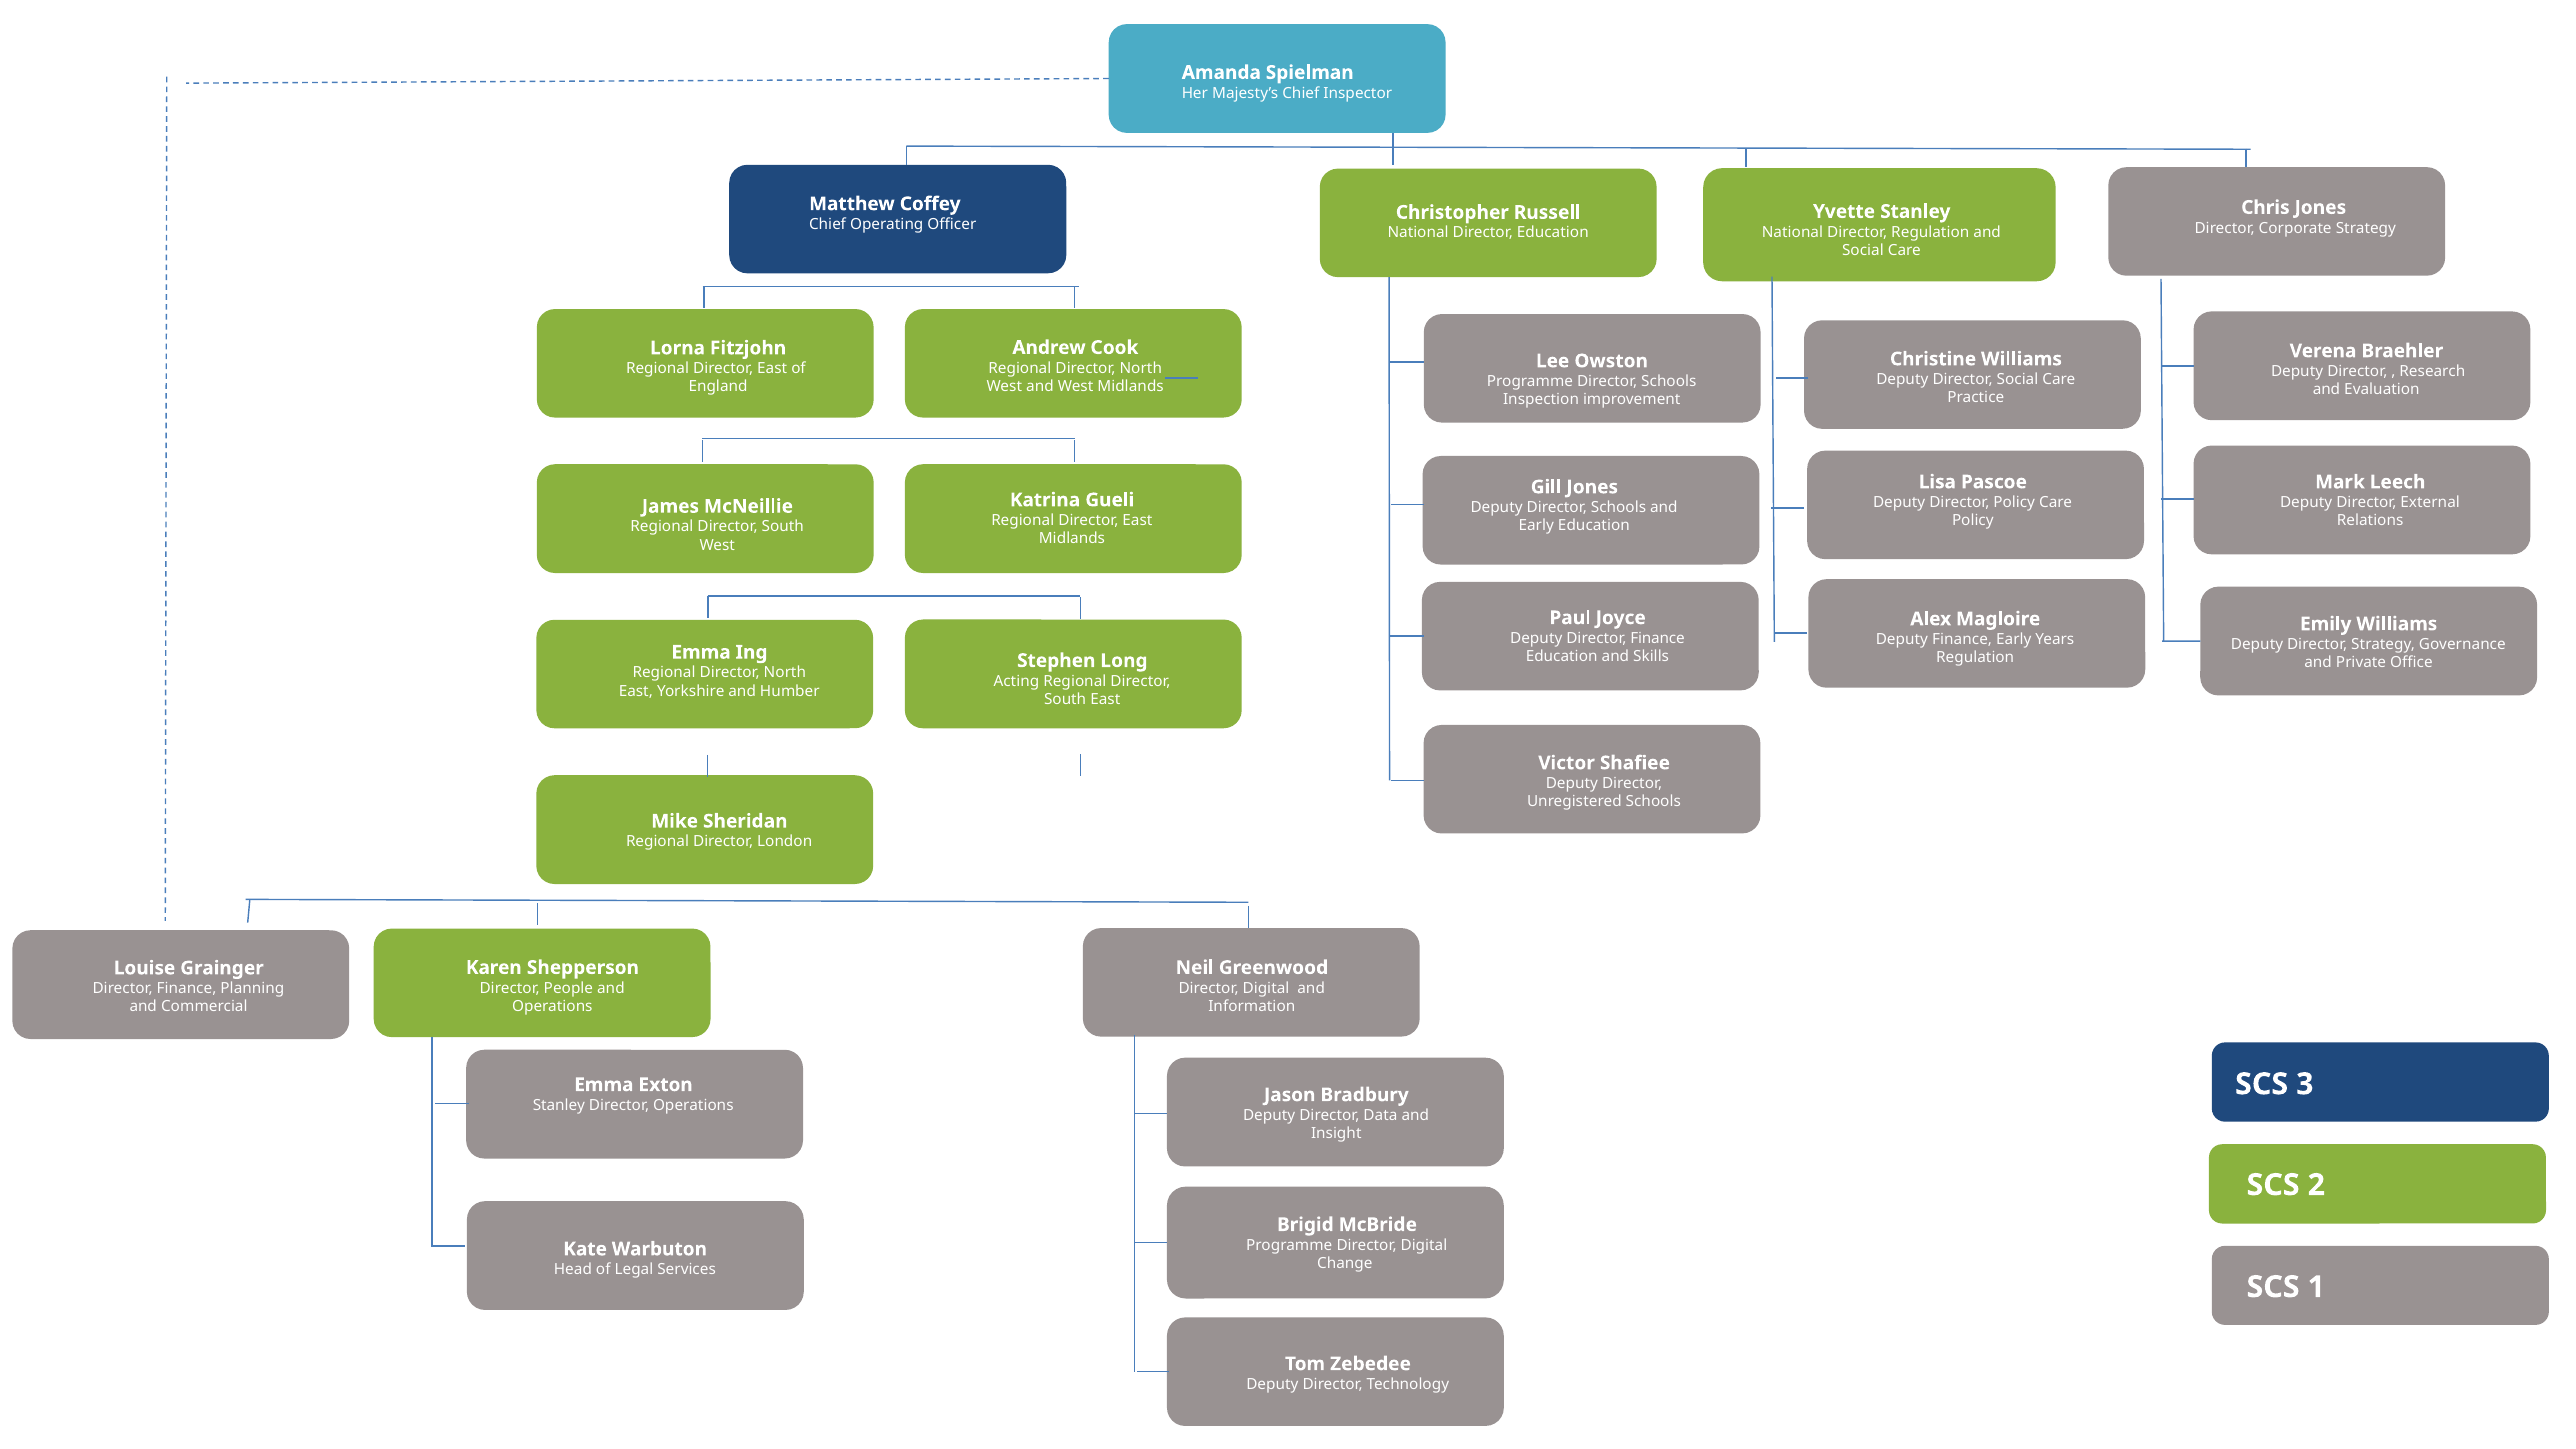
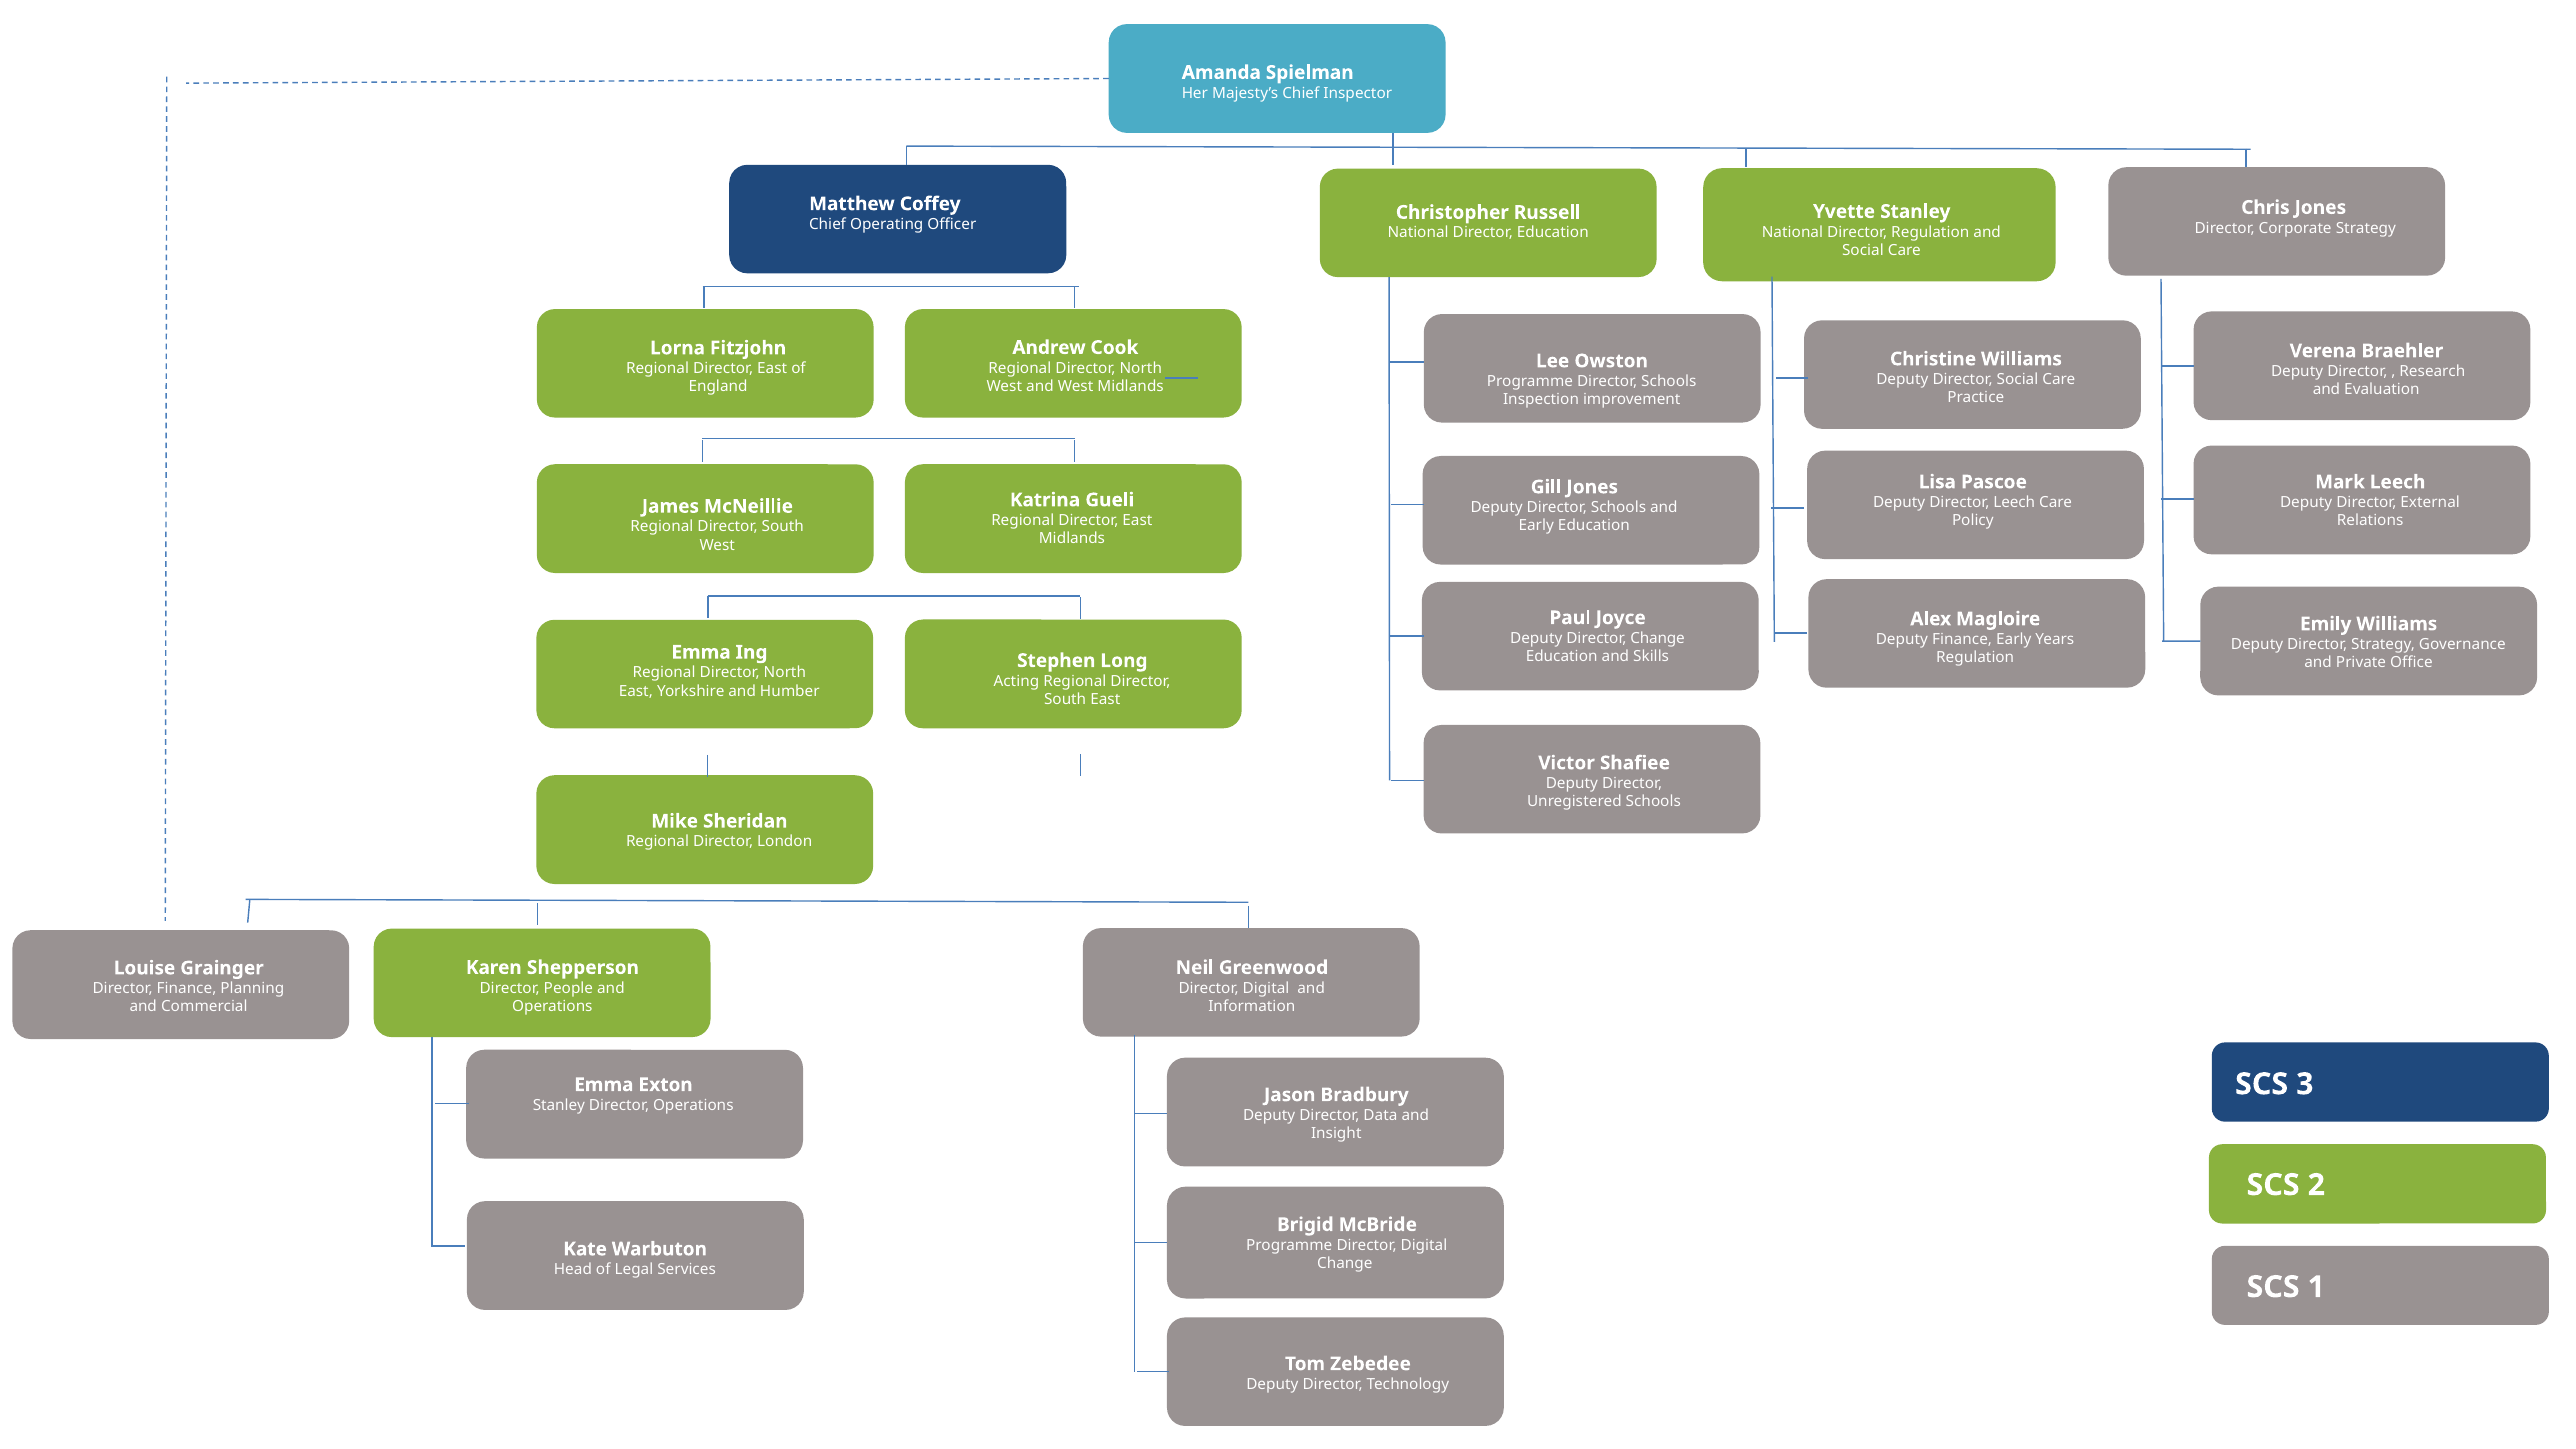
Director Policy: Policy -> Leech
Deputy Director Finance: Finance -> Change
